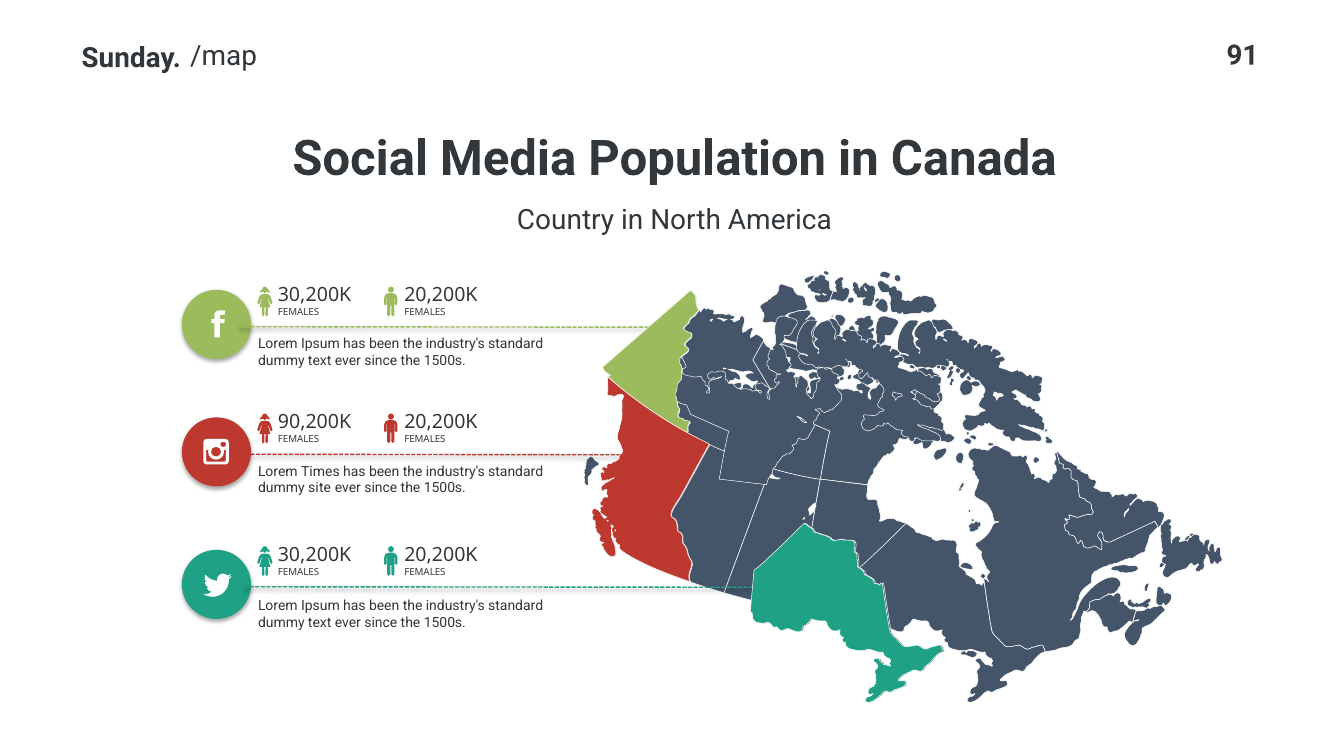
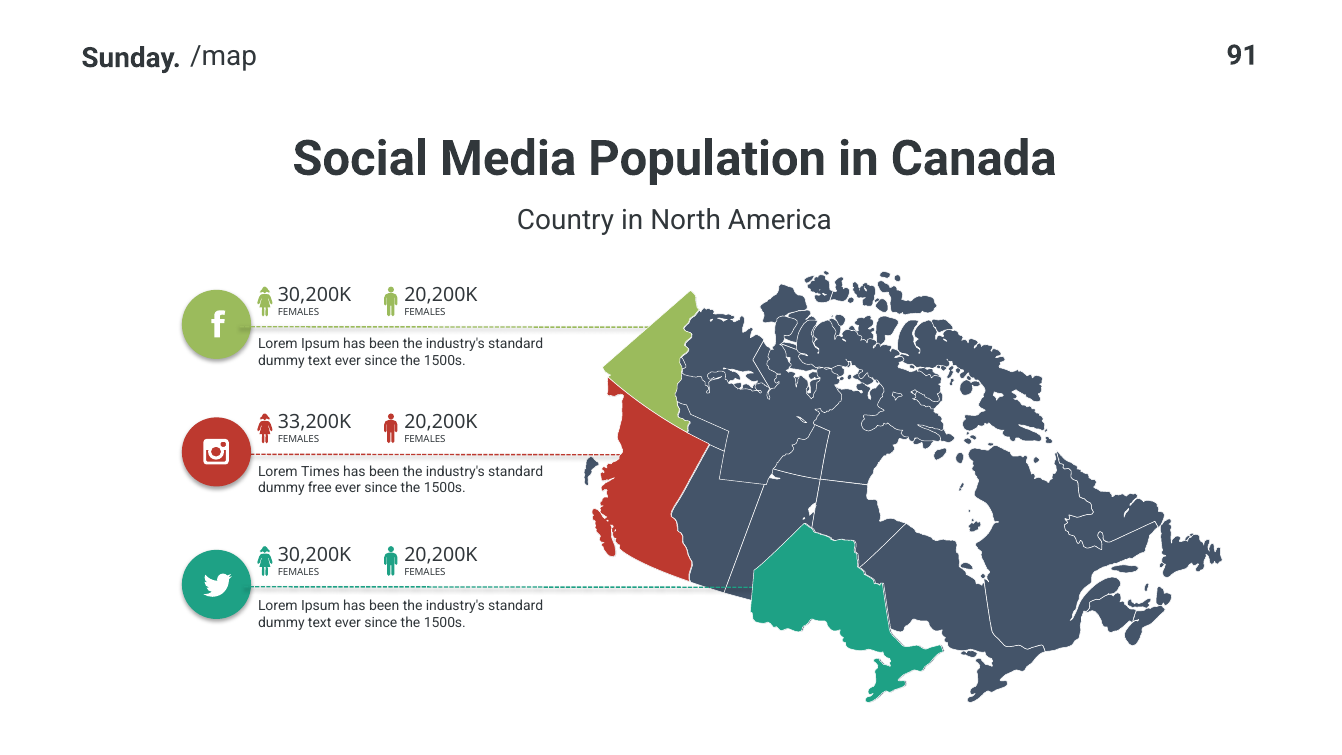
90,200K: 90,200K -> 33,200K
site: site -> free
